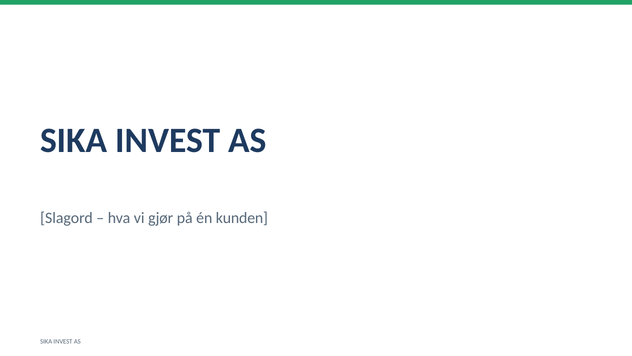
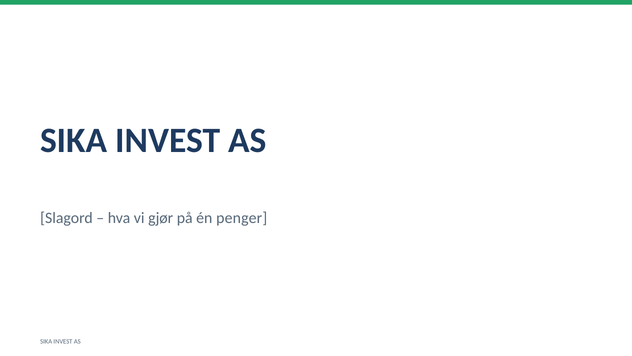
kunden: kunden -> penger
